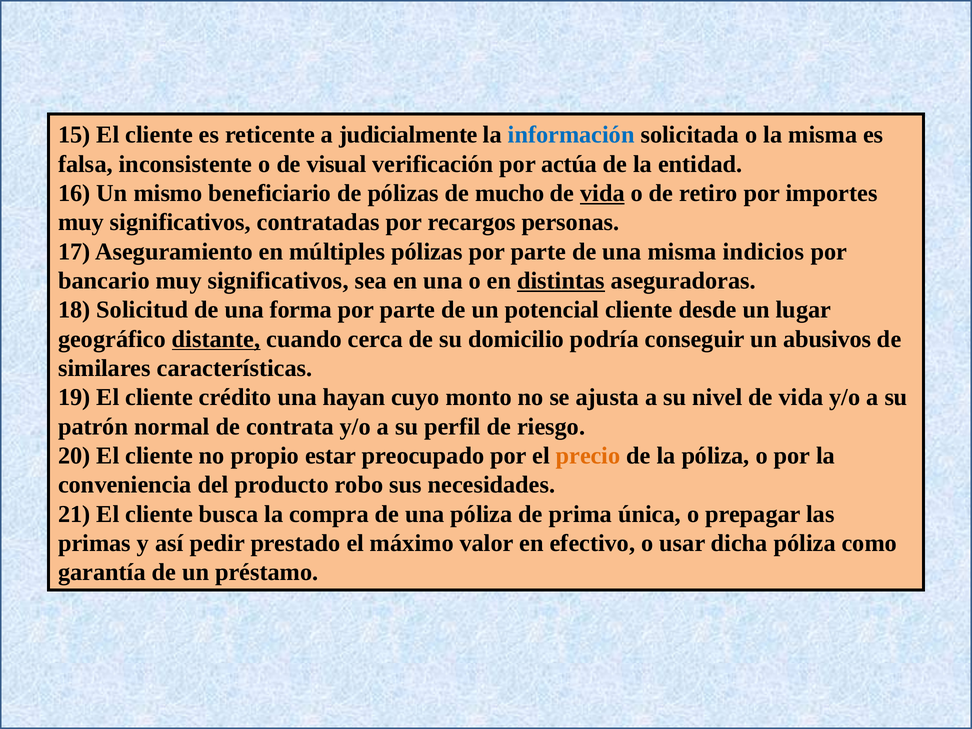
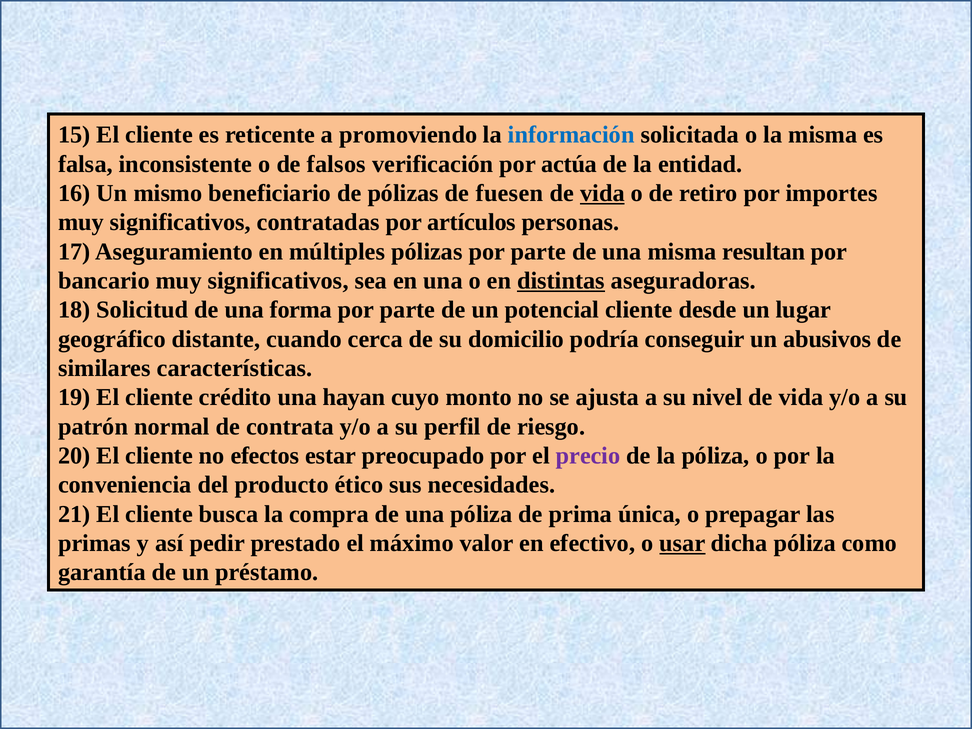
judicialmente: judicialmente -> promoviendo
visual: visual -> falsos
mucho: mucho -> fuesen
recargos: recargos -> artículos
indicios: indicios -> resultan
distante underline: present -> none
propio: propio -> efectos
precio colour: orange -> purple
robo: robo -> ético
usar underline: none -> present
